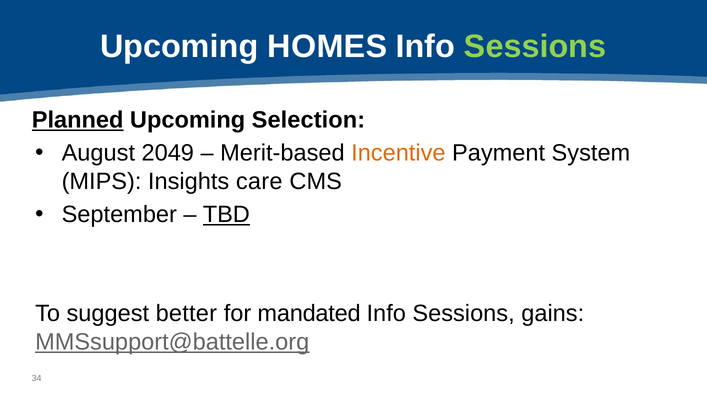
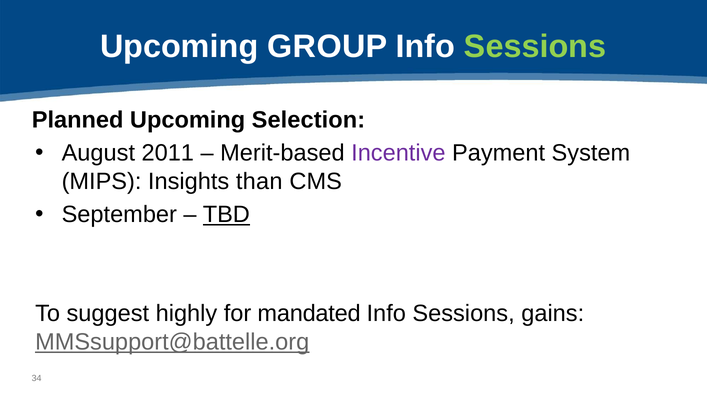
HOMES: HOMES -> GROUP
Planned underline: present -> none
2049: 2049 -> 2011
Incentive colour: orange -> purple
care: care -> than
better: better -> highly
